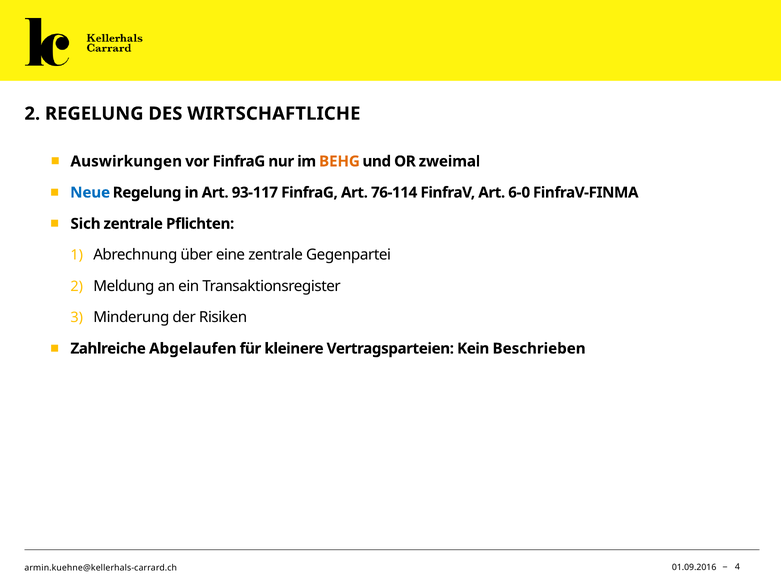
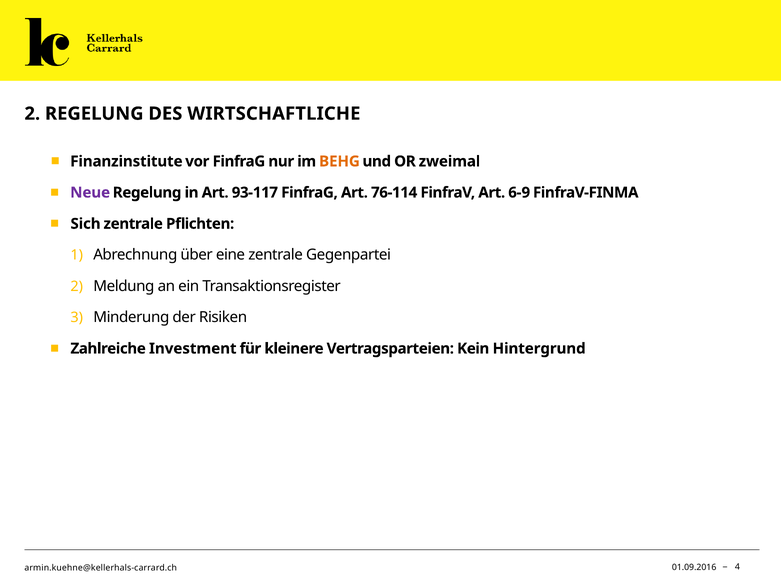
Auswirkungen: Auswirkungen -> Finanzinstitute
Neue colour: blue -> purple
6-0: 6-0 -> 6-9
Abgelaufen: Abgelaufen -> Investment
Beschrieben: Beschrieben -> Hintergrund
